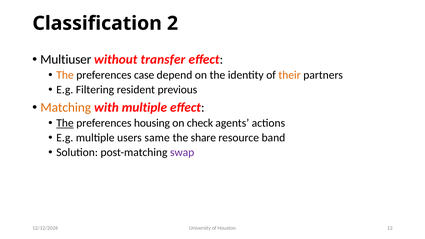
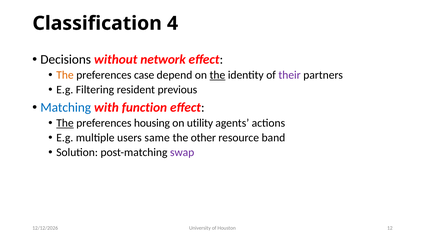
2: 2 -> 4
Multiuser: Multiuser -> Decisions
transfer: transfer -> network
the at (217, 75) underline: none -> present
their colour: orange -> purple
Matching colour: orange -> blue
with multiple: multiple -> function
check: check -> utility
share: share -> other
